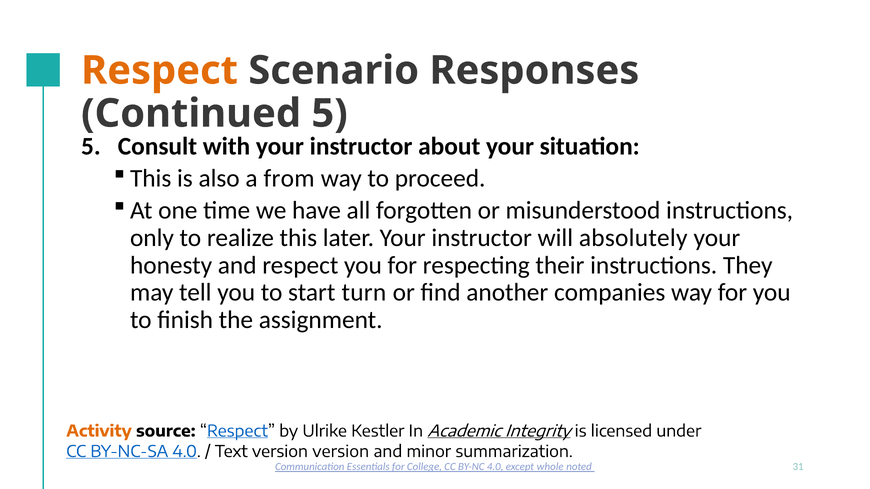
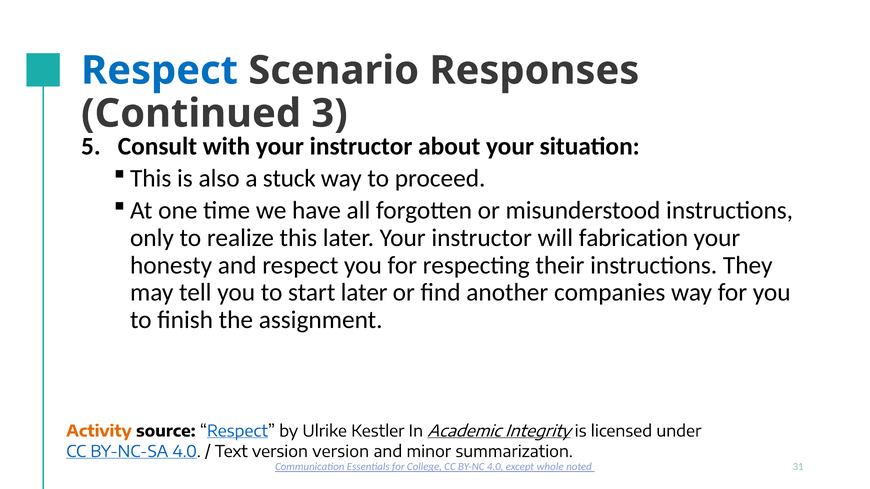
Respect at (160, 71) colour: orange -> blue
5 at (330, 114): 5 -> 3
from: from -> stuck
absolutely: absolutely -> fabrication
start turn: turn -> later
